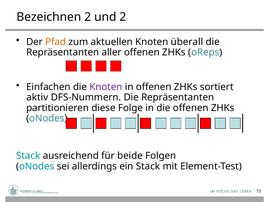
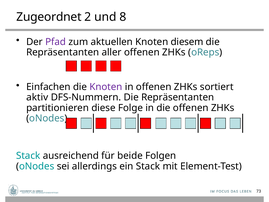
Bezeichnen: Bezeichnen -> Zugeordnet
und 2: 2 -> 8
Pfad colour: orange -> purple
überall: überall -> diesem
